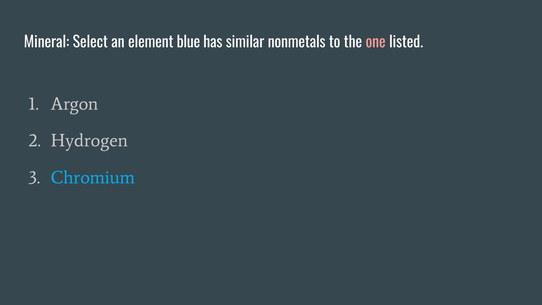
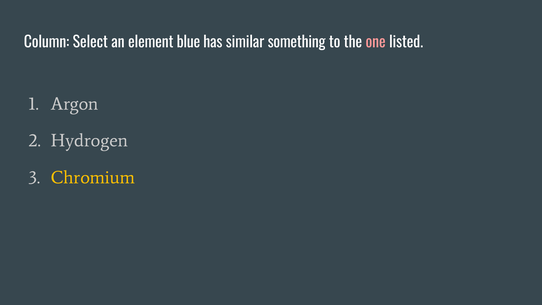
Mineral: Mineral -> Column
nonmetals: nonmetals -> something
Chromium colour: light blue -> yellow
